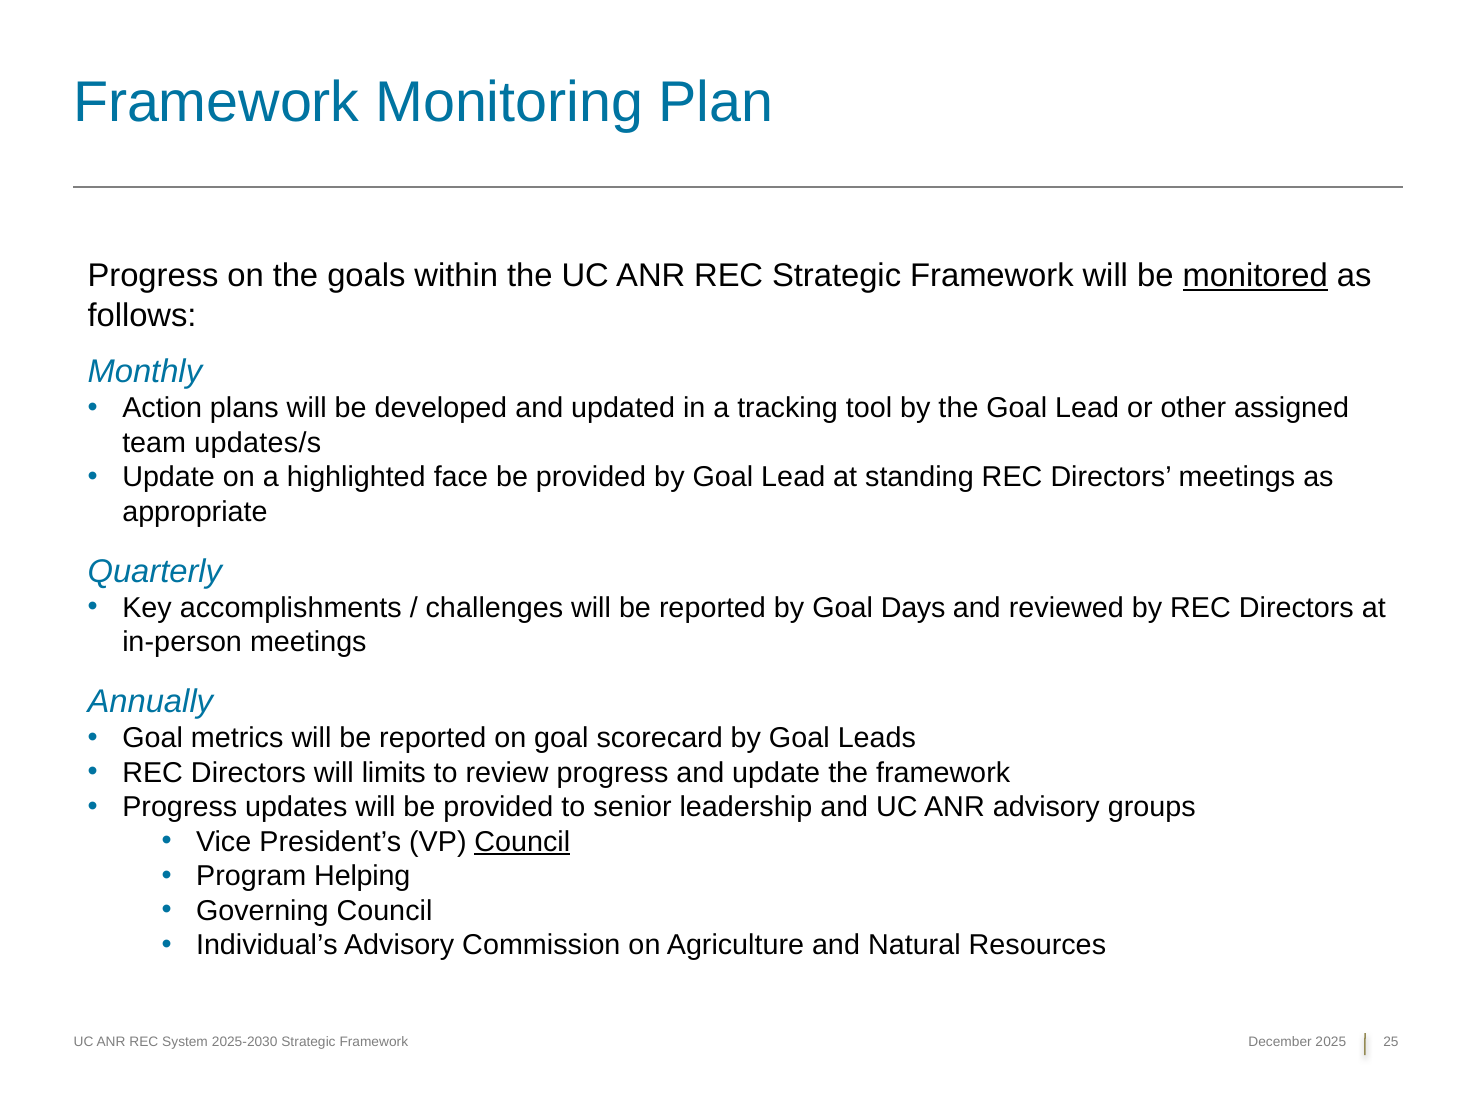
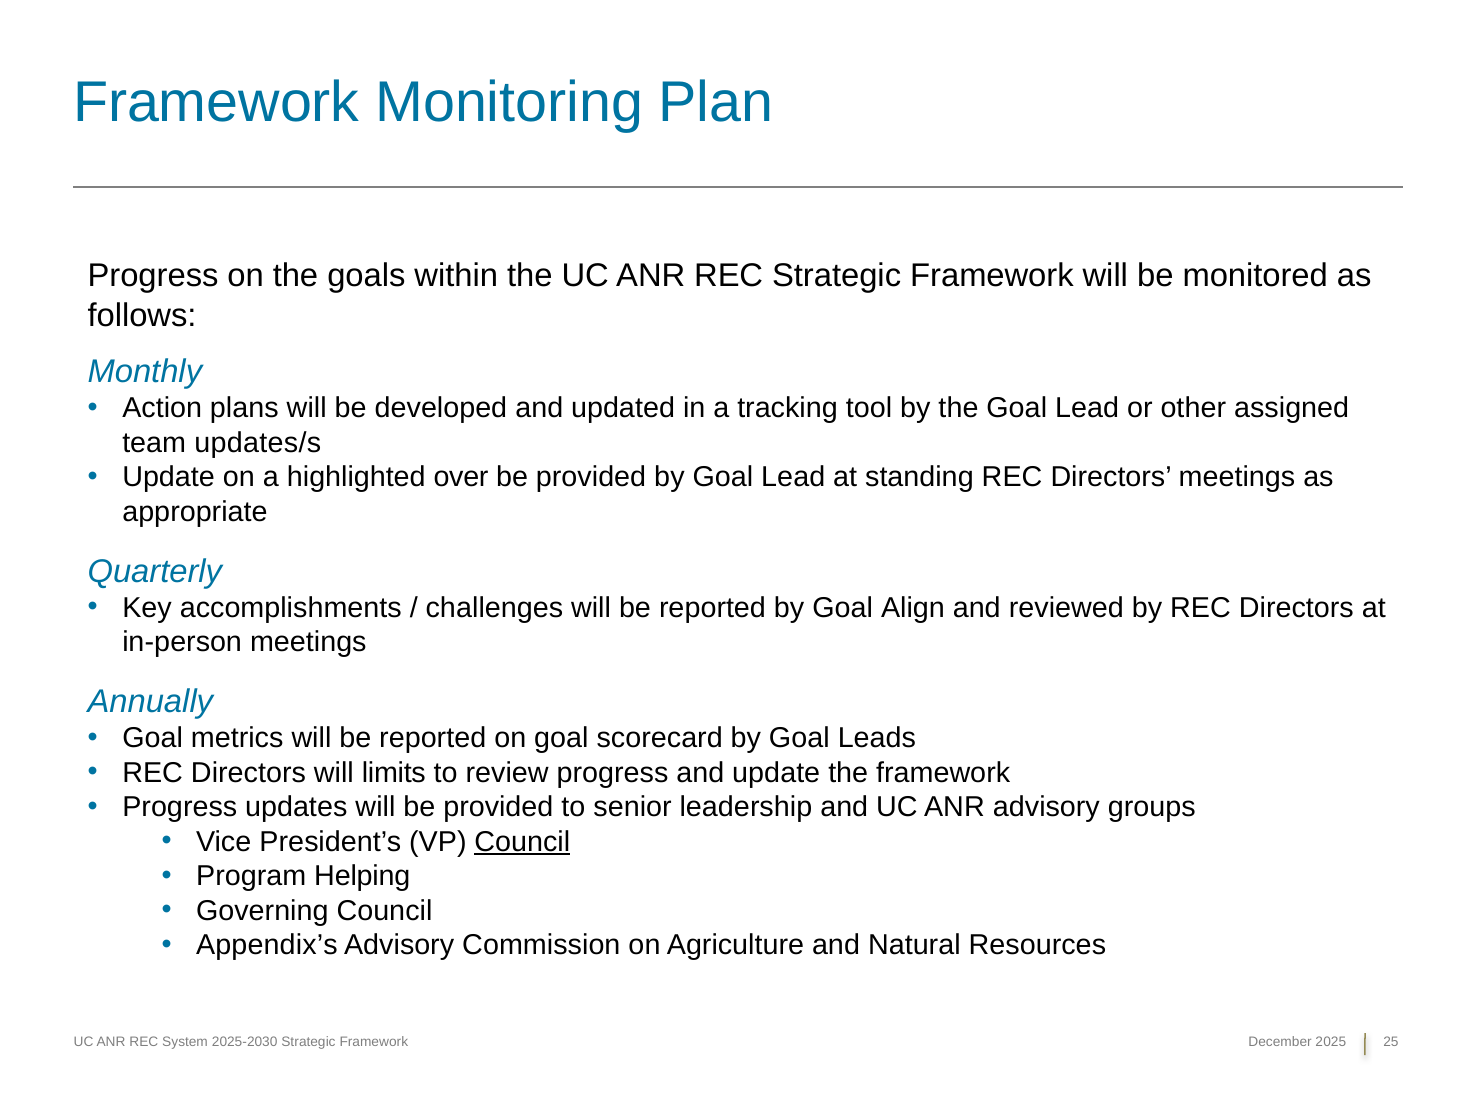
monitored underline: present -> none
face: face -> over
Days: Days -> Align
Individual’s: Individual’s -> Appendix’s
